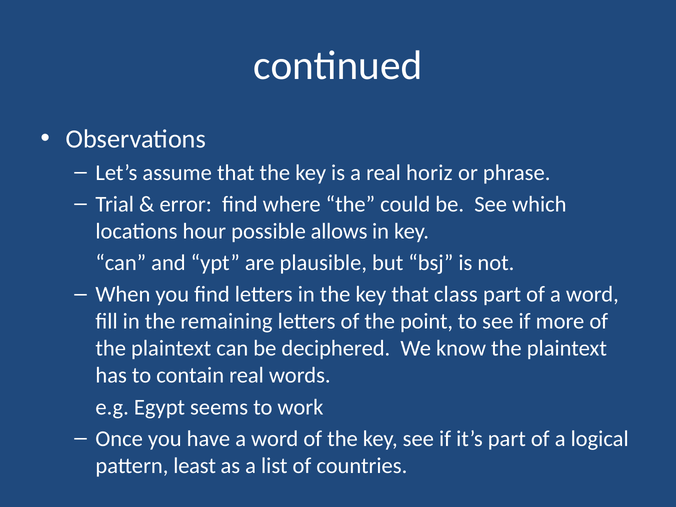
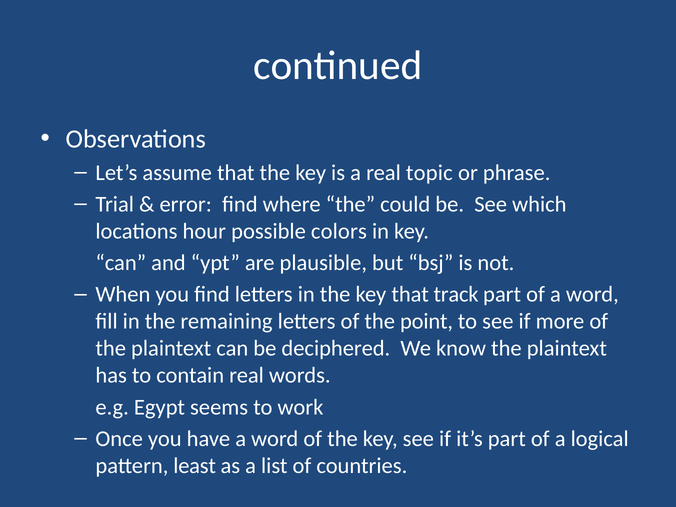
horiz: horiz -> topic
allows: allows -> colors
class: class -> track
